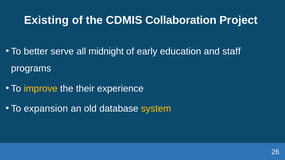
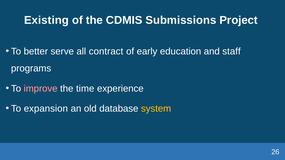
Collaboration: Collaboration -> Submissions
midnight: midnight -> contract
improve colour: yellow -> pink
their: their -> time
